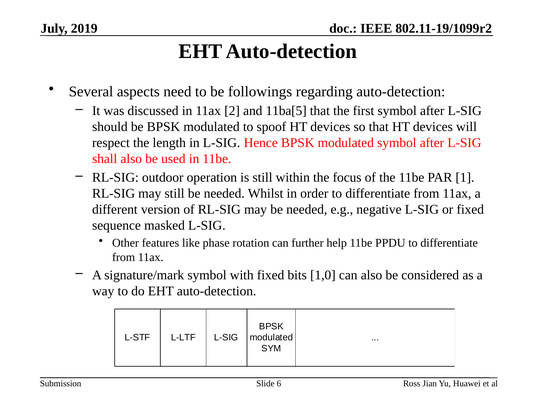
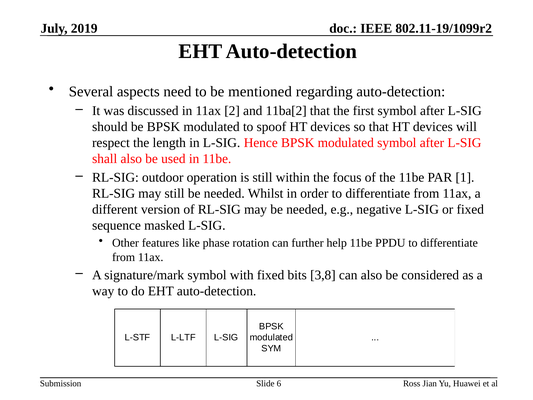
followings: followings -> mentioned
11ba[5: 11ba[5 -> 11ba[2
1,0: 1,0 -> 3,8
